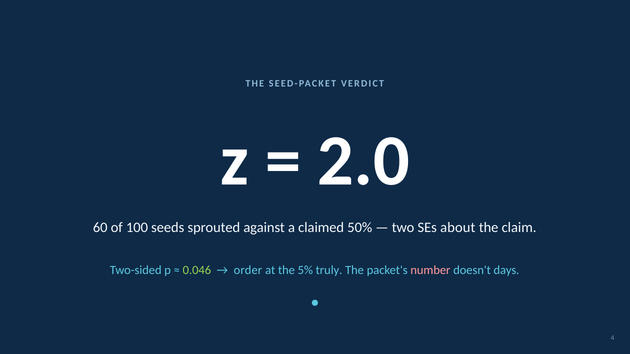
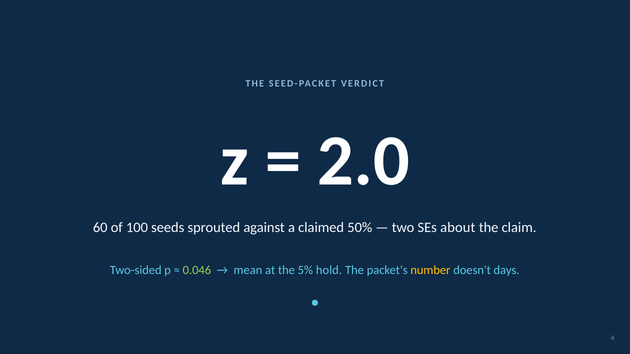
order: order -> mean
truly: truly -> hold
number colour: pink -> yellow
